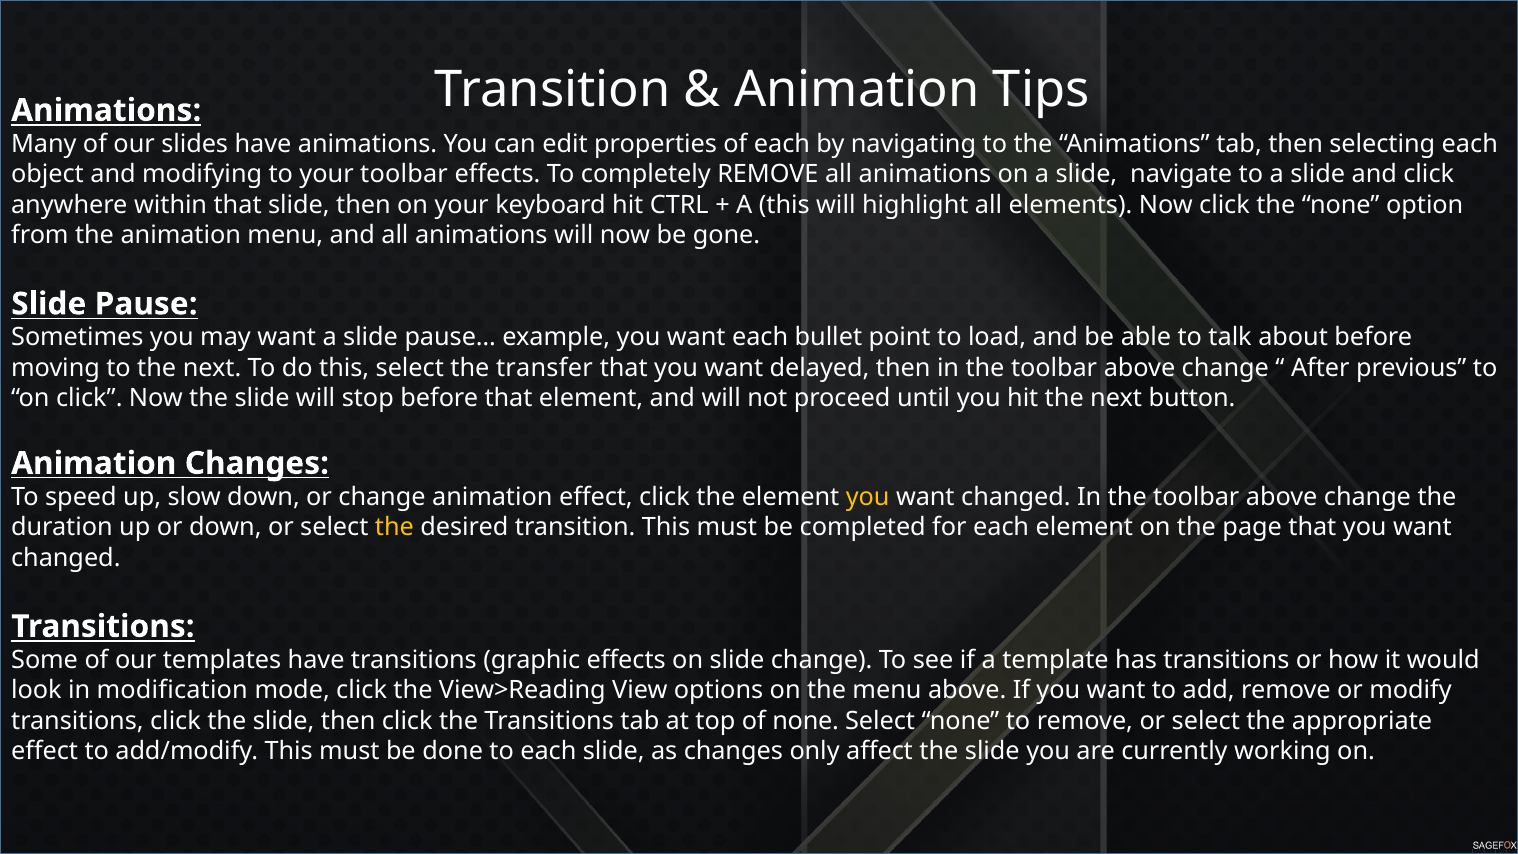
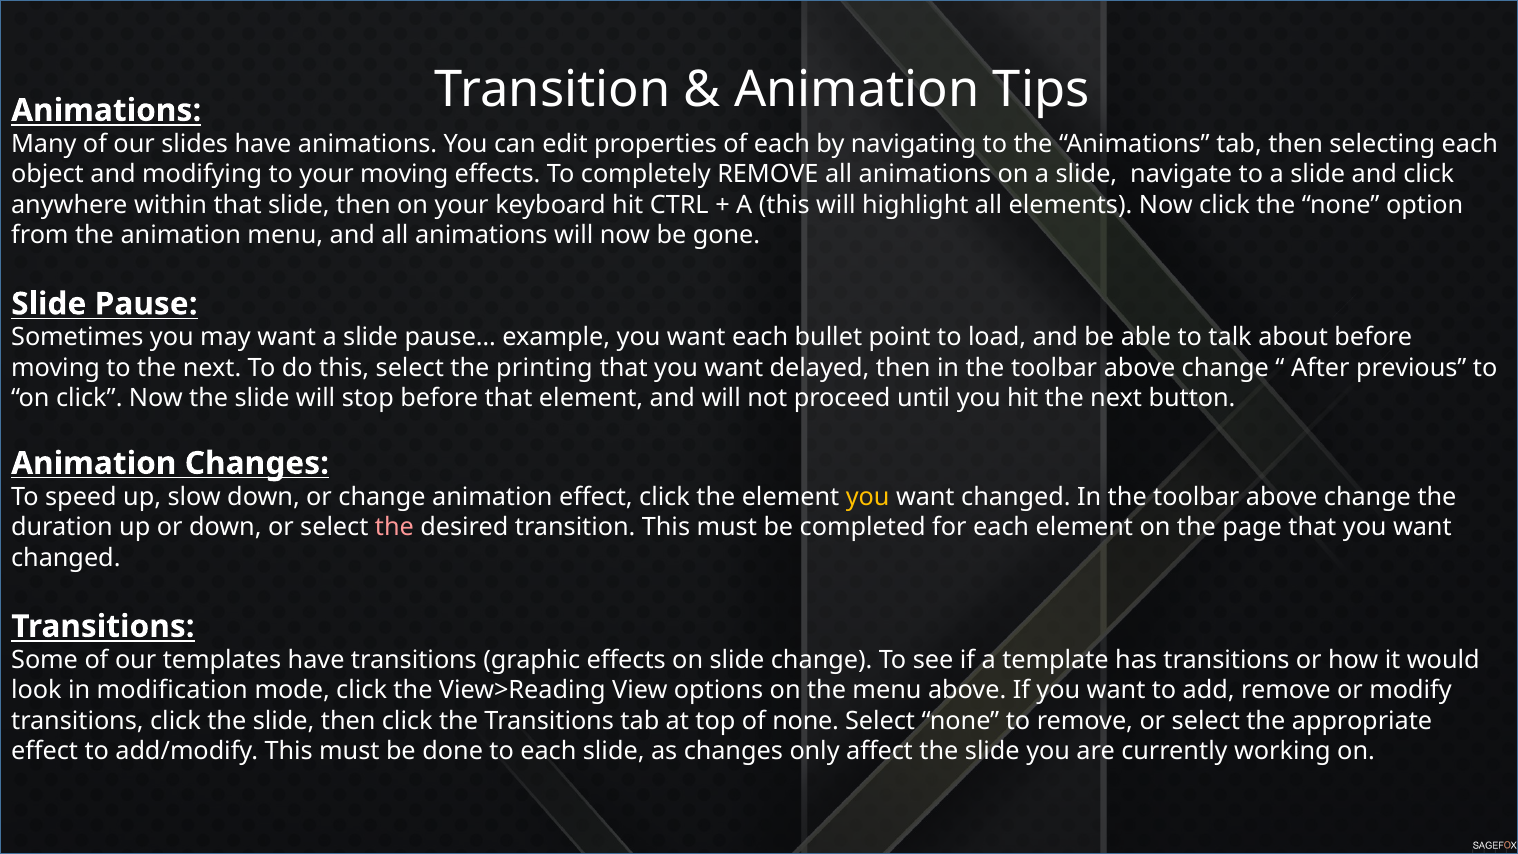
your toolbar: toolbar -> moving
transfer: transfer -> printing
the at (394, 527) colour: yellow -> pink
